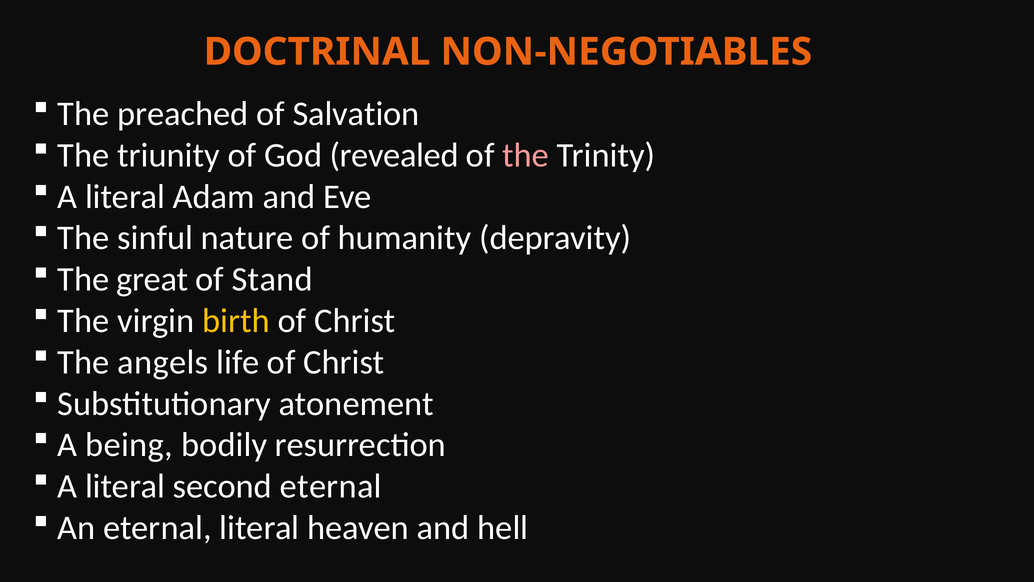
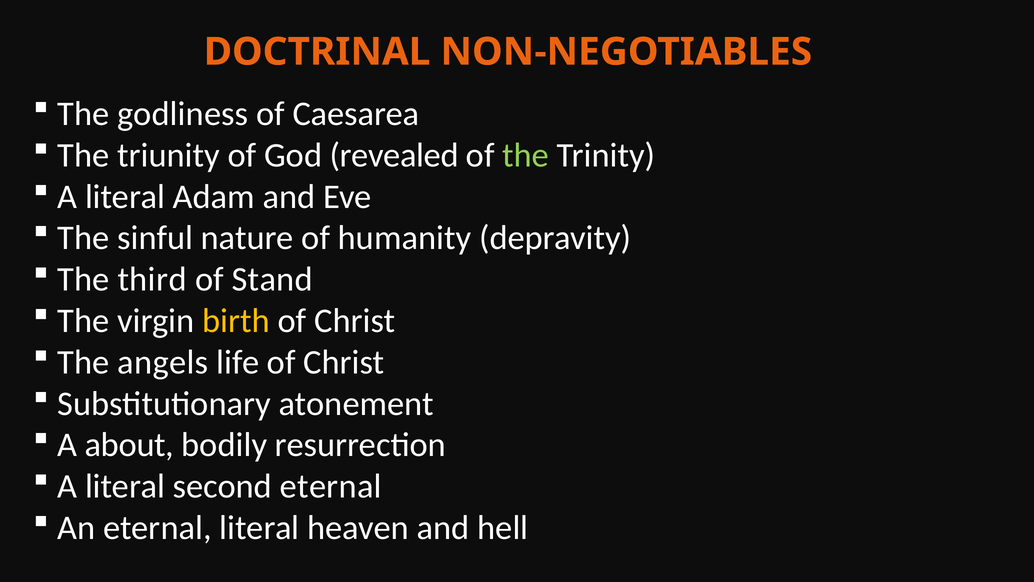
preached: preached -> godliness
Salvation: Salvation -> Caesarea
the at (526, 155) colour: pink -> light green
great: great -> third
being: being -> about
